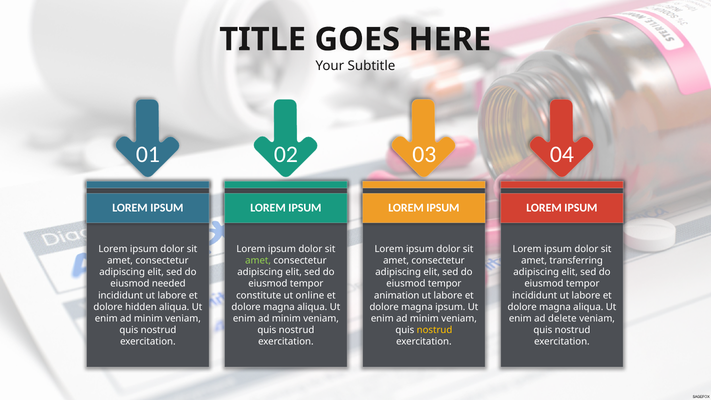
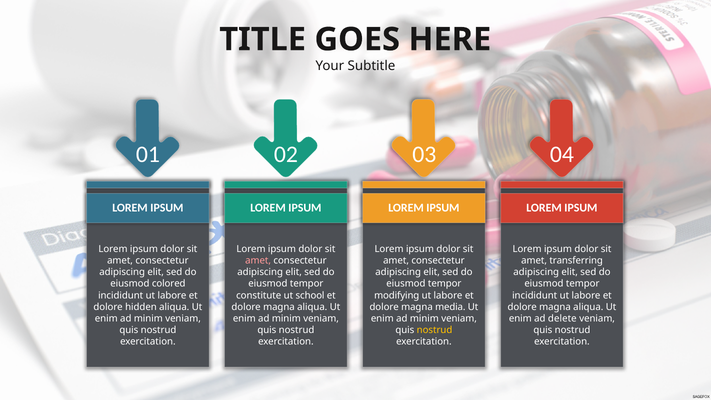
amet at (258, 261) colour: light green -> pink
needed: needed -> colored
online: online -> school
animation: animation -> modifying
magna ipsum: ipsum -> media
